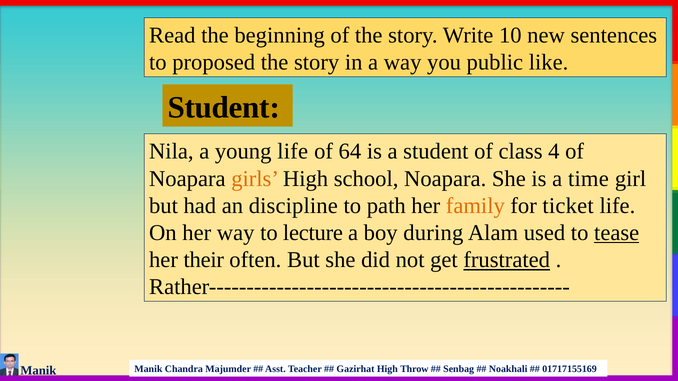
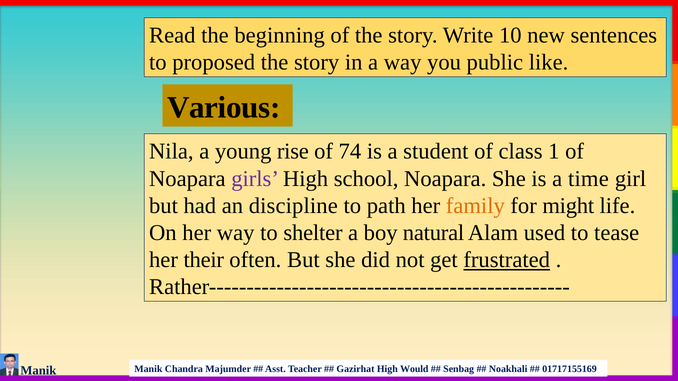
Student at (224, 108): Student -> Various
young life: life -> rise
64: 64 -> 74
4: 4 -> 1
girls colour: orange -> purple
ticket: ticket -> might
lecture: lecture -> shelter
during: during -> natural
tease underline: present -> none
Throw: Throw -> Would
